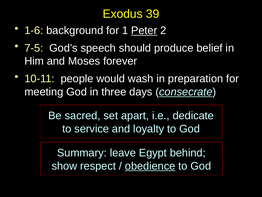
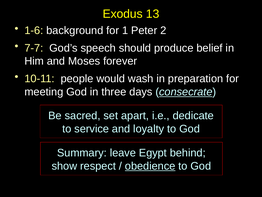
39: 39 -> 13
Peter underline: present -> none
7-5: 7-5 -> 7-7
